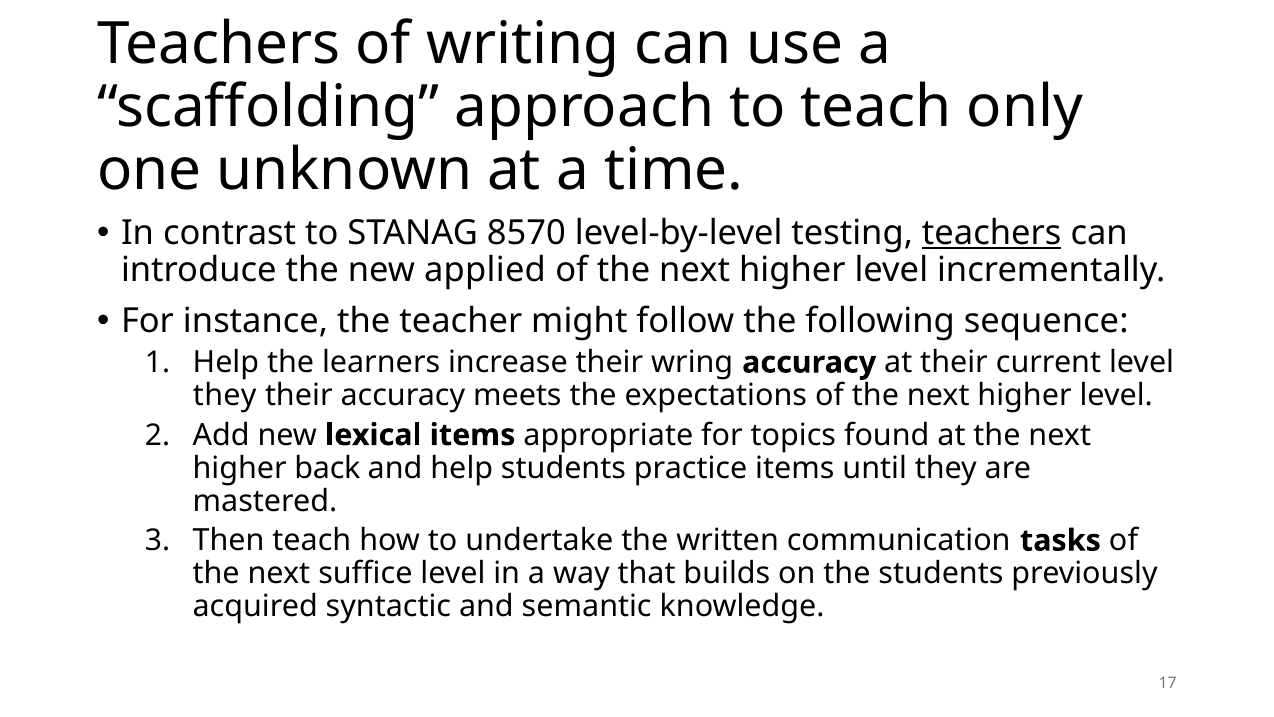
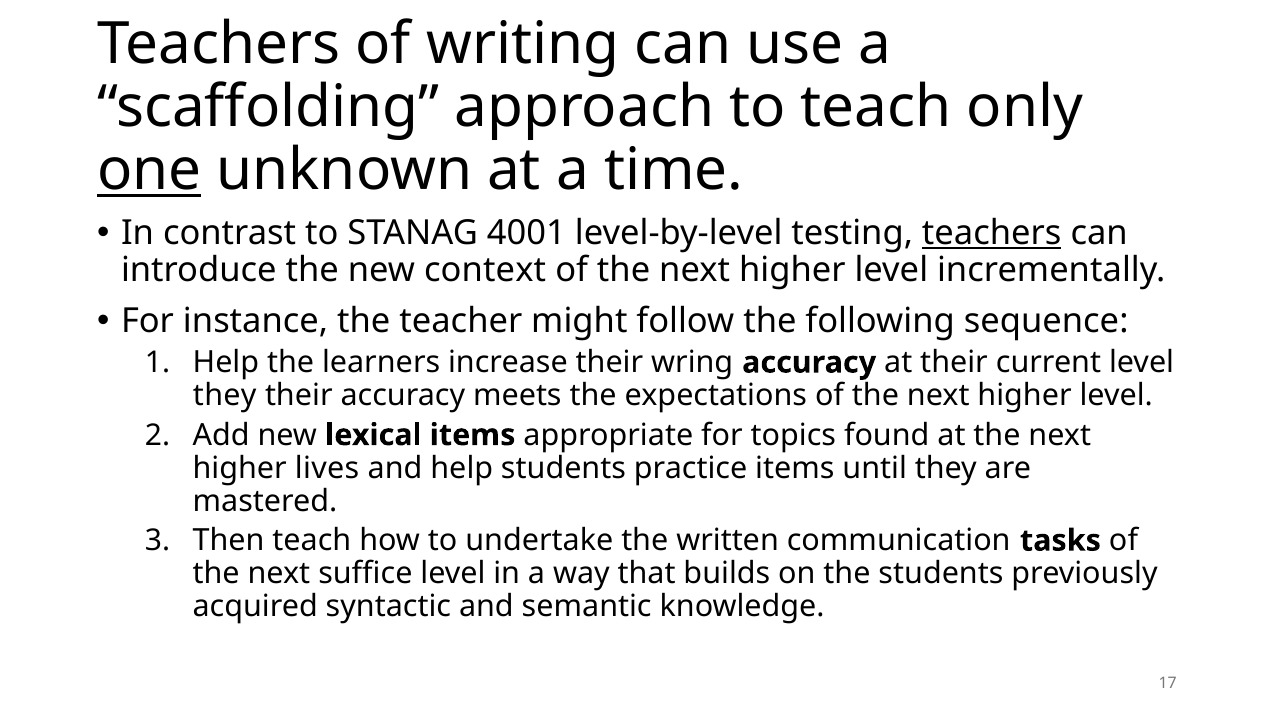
one underline: none -> present
8570: 8570 -> 4001
applied: applied -> context
back: back -> lives
